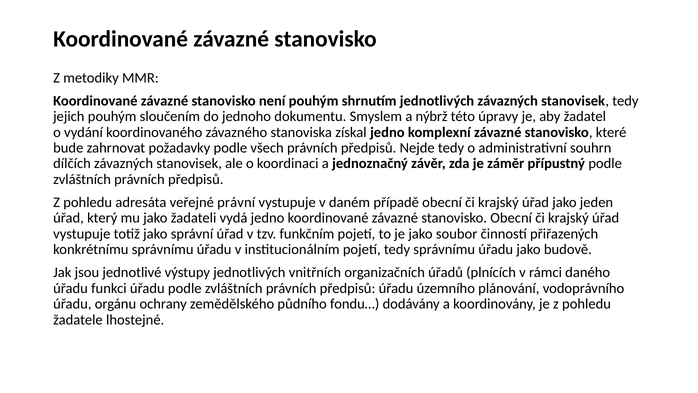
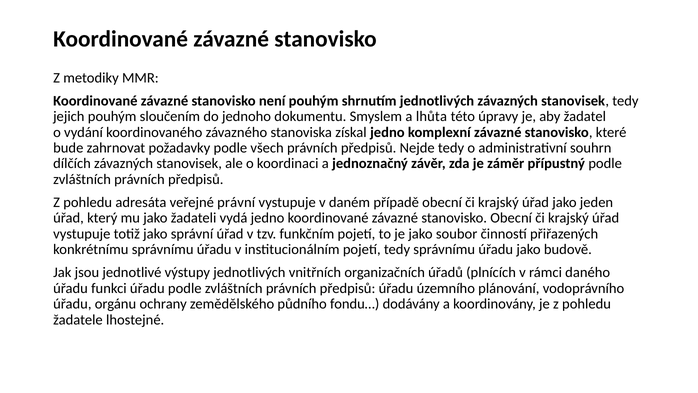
nýbrž: nýbrž -> lhůta
